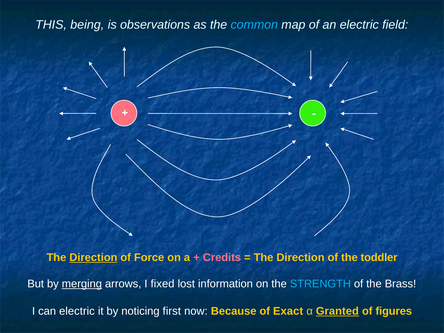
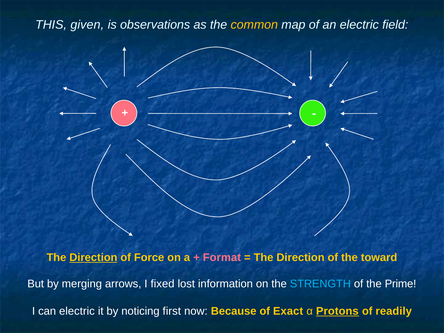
being: being -> given
common colour: light blue -> yellow
Credits: Credits -> Format
toddler: toddler -> toward
merging underline: present -> none
Brass: Brass -> Prime
Granted: Granted -> Protons
figures: figures -> readily
